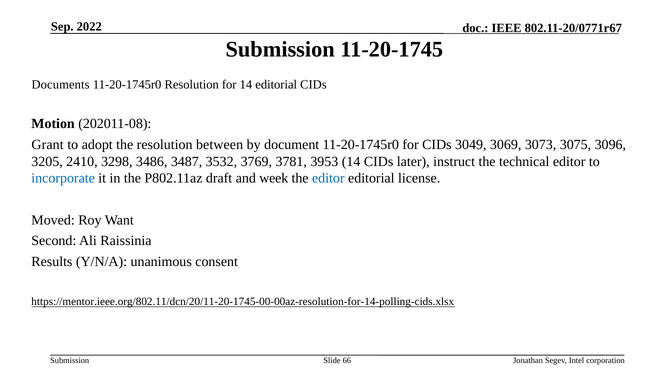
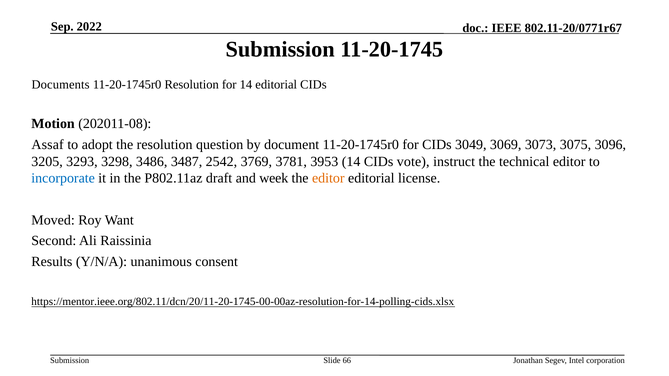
Grant: Grant -> Assaf
between: between -> question
2410: 2410 -> 3293
3532: 3532 -> 2542
later: later -> vote
editor at (328, 178) colour: blue -> orange
